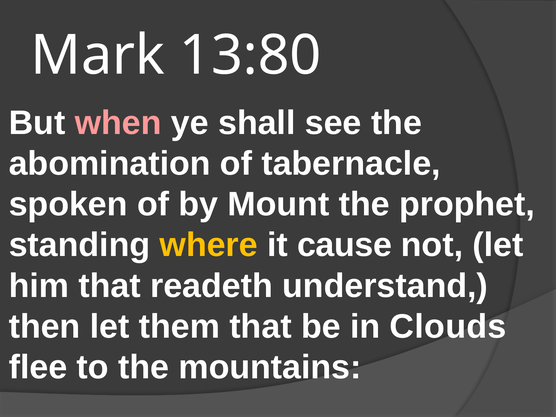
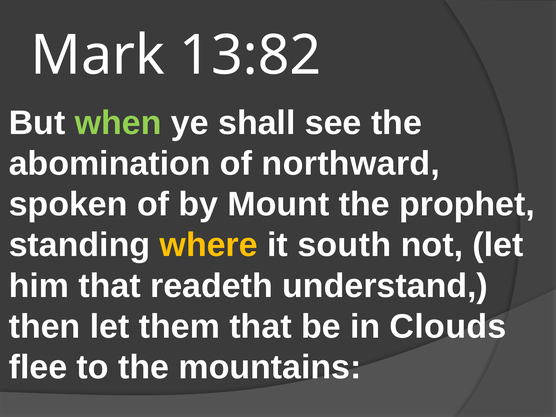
13:80: 13:80 -> 13:82
when colour: pink -> light green
tabernacle: tabernacle -> northward
cause: cause -> south
